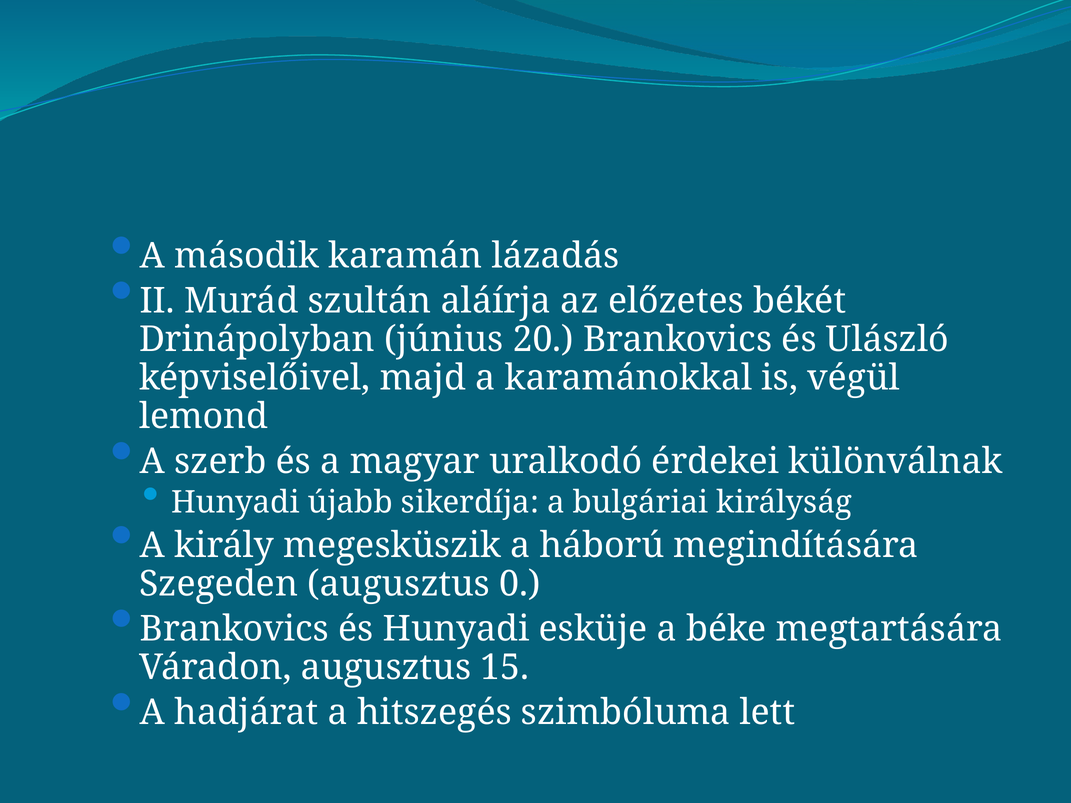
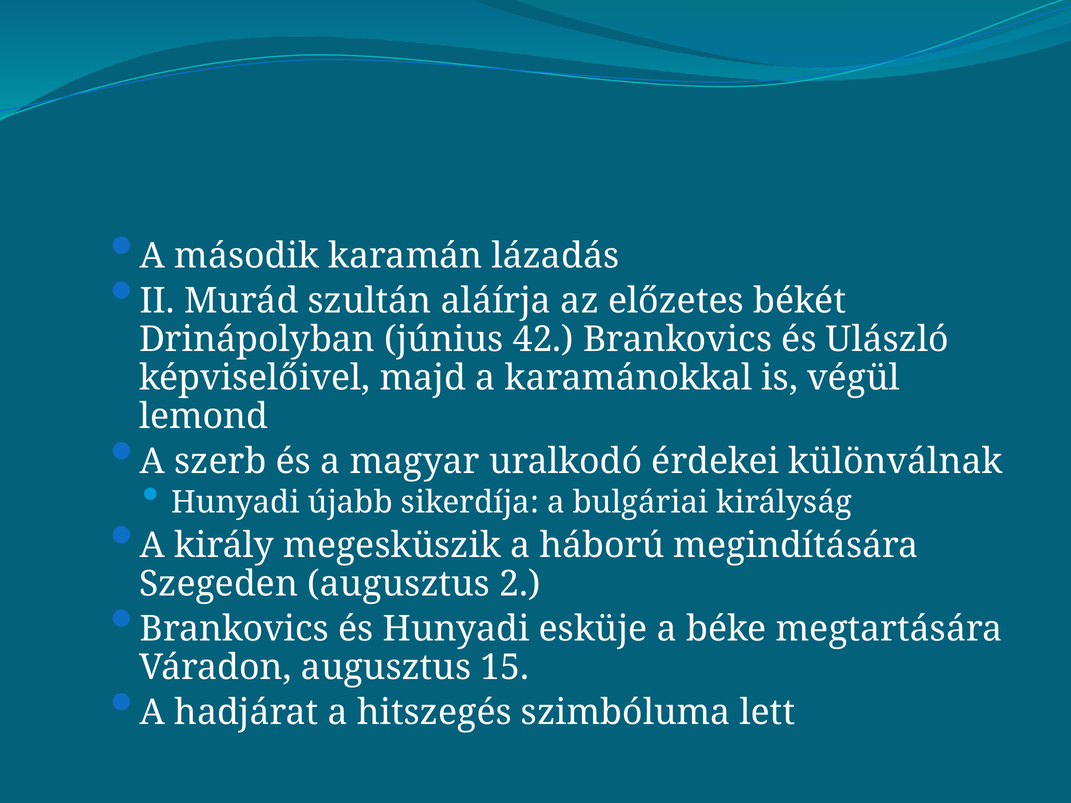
20: 20 -> 42
0: 0 -> 2
